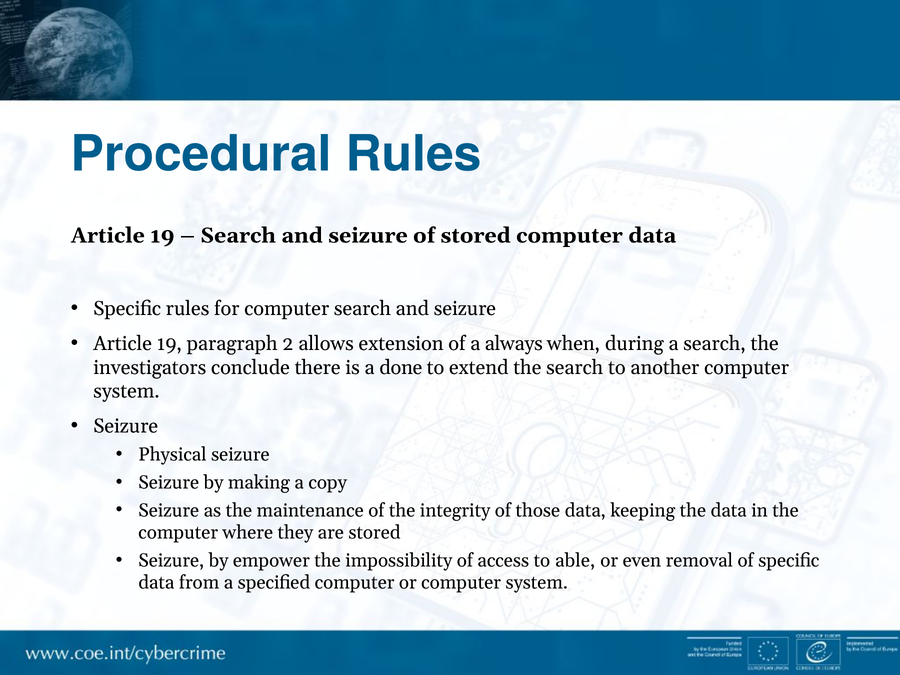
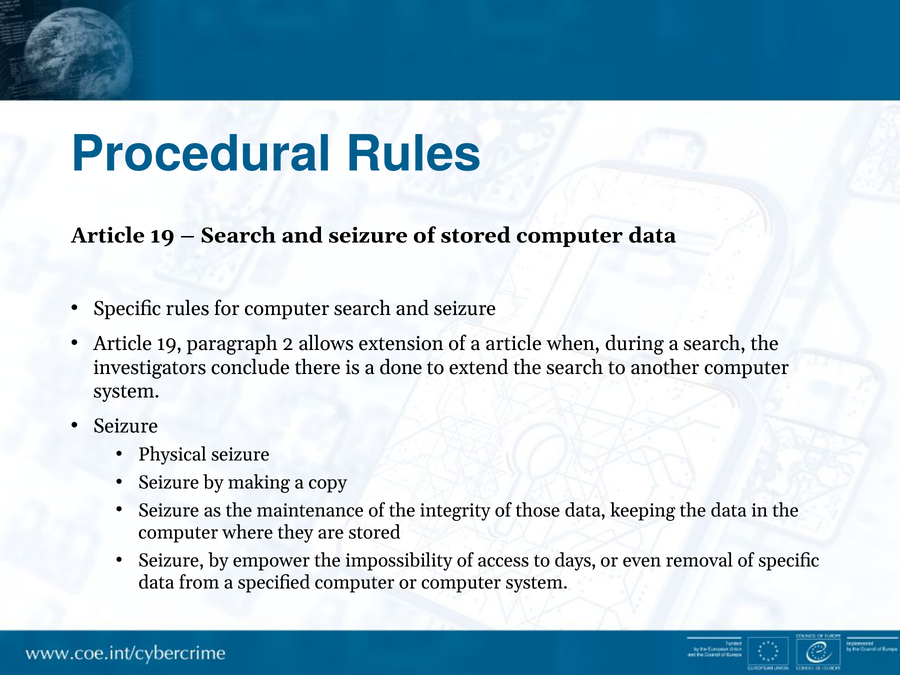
a always: always -> article
able: able -> days
